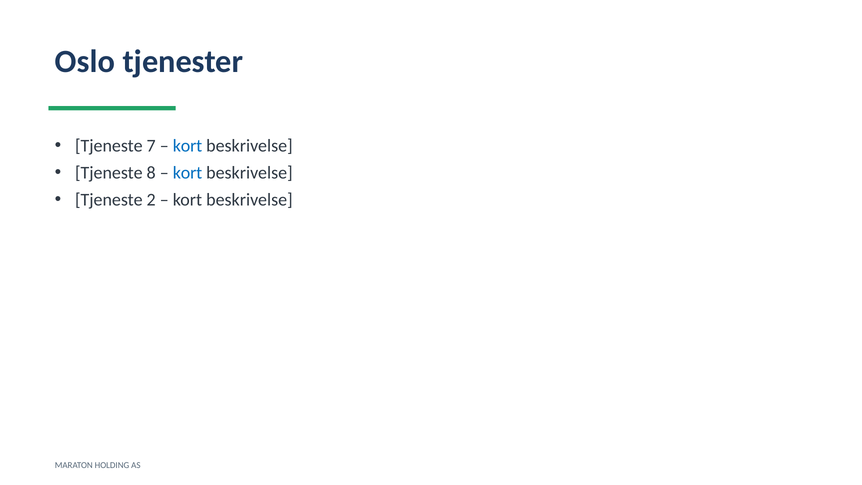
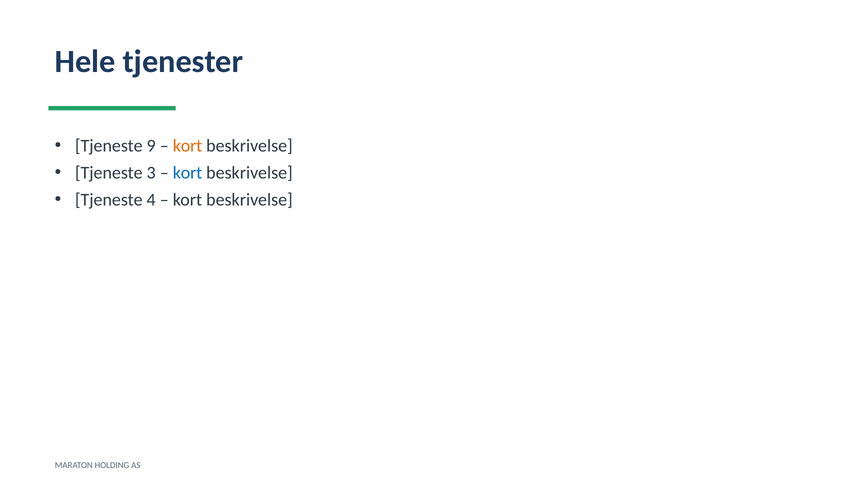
Oslo: Oslo -> Hele
7: 7 -> 9
kort at (188, 146) colour: blue -> orange
8: 8 -> 3
2: 2 -> 4
